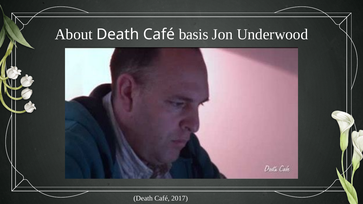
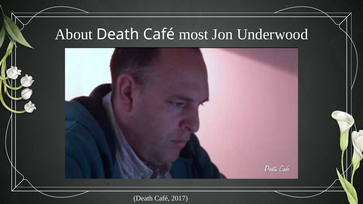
basis: basis -> most
